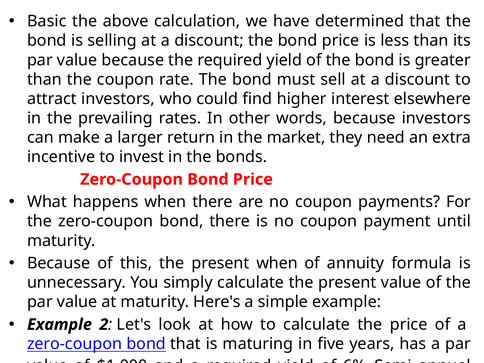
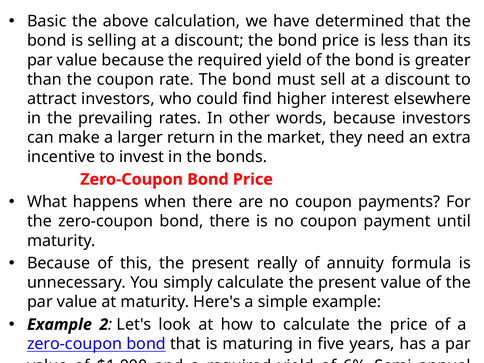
present when: when -> really
